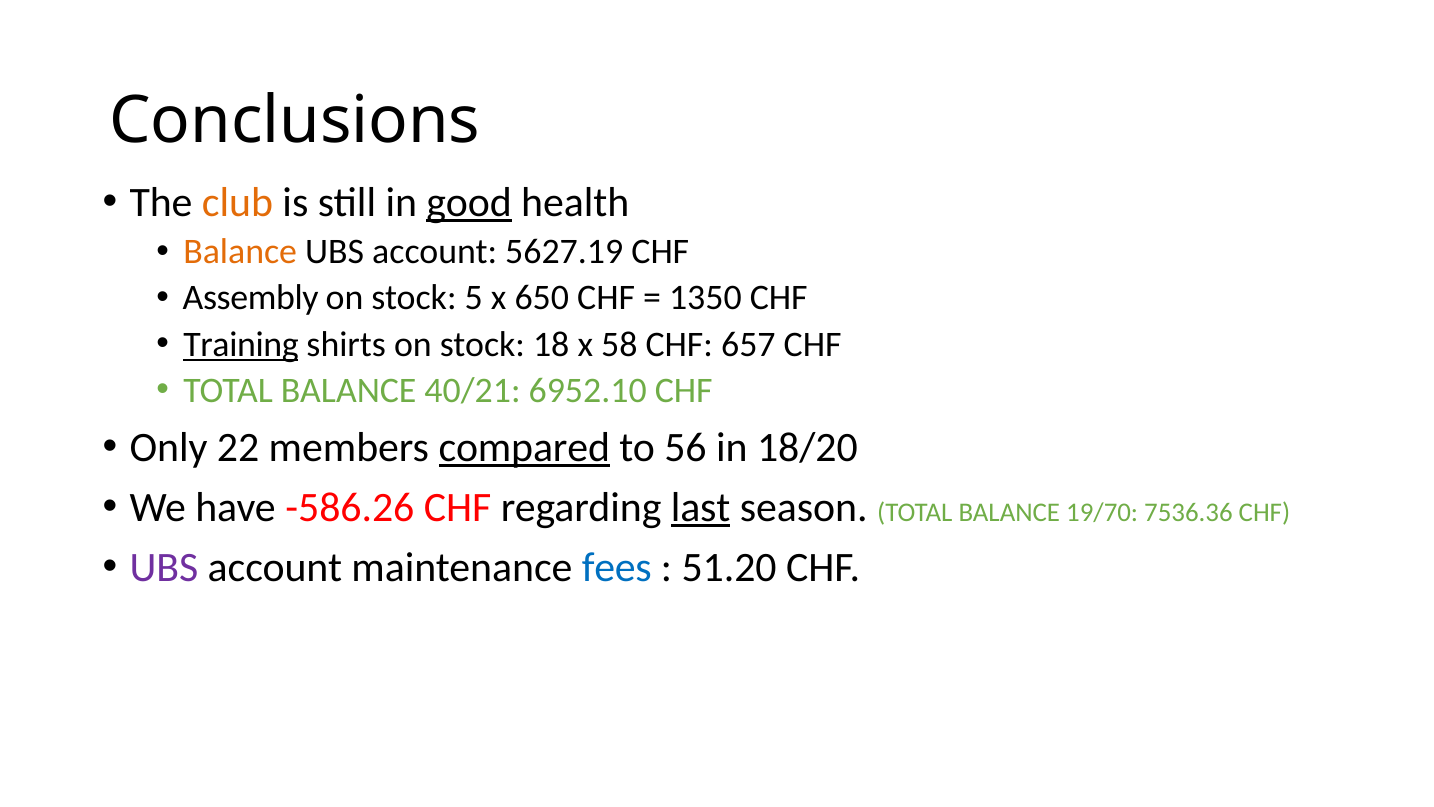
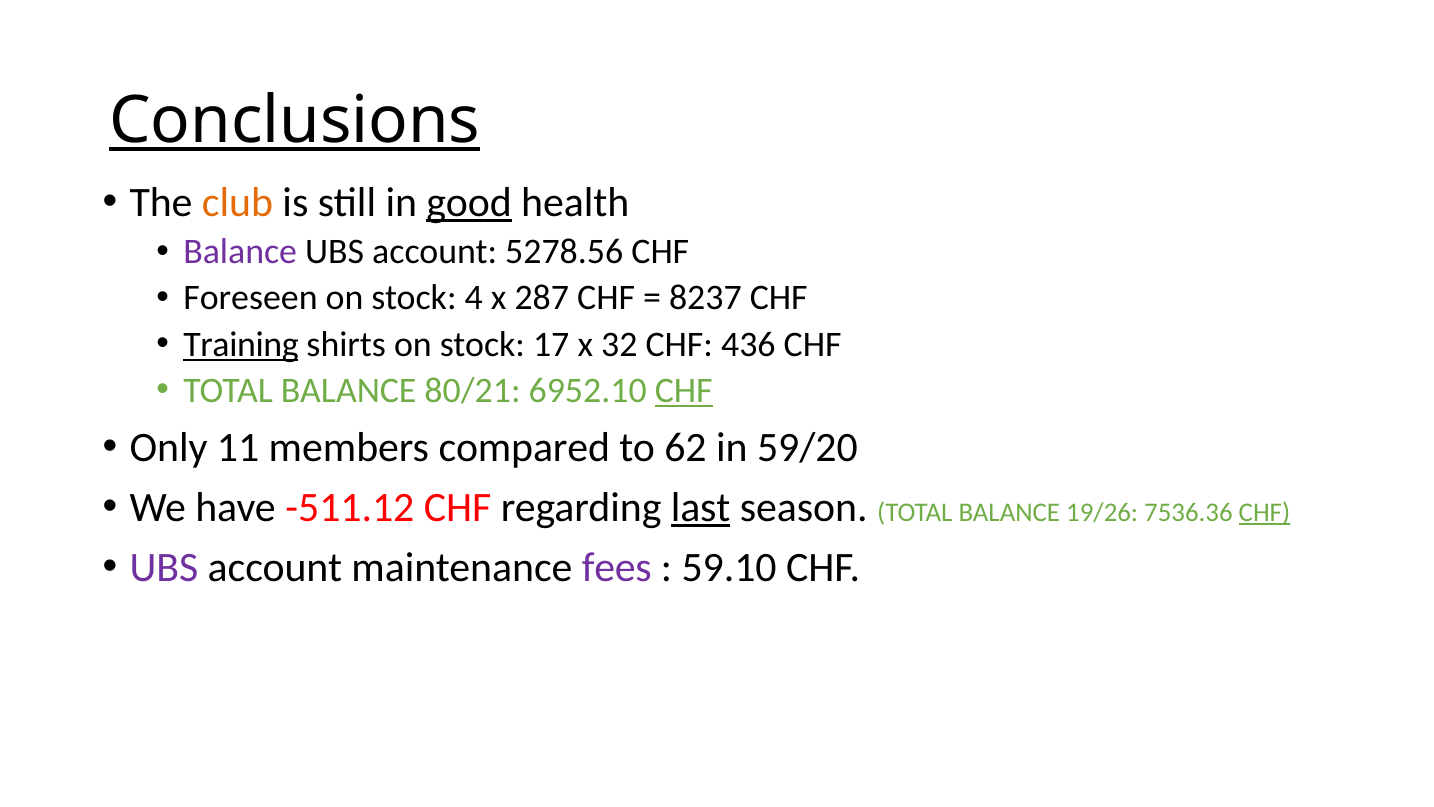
Conclusions underline: none -> present
Balance at (240, 252) colour: orange -> purple
5627.19: 5627.19 -> 5278.56
Assembly: Assembly -> Foreseen
5: 5 -> 4
650: 650 -> 287
1350: 1350 -> 8237
18: 18 -> 17
58: 58 -> 32
657: 657 -> 436
40/21: 40/21 -> 80/21
CHF at (684, 390) underline: none -> present
22: 22 -> 11
compared underline: present -> none
56: 56 -> 62
18/20: 18/20 -> 59/20
-586.26: -586.26 -> -511.12
19/70: 19/70 -> 19/26
CHF at (1264, 512) underline: none -> present
fees colour: blue -> purple
51.20: 51.20 -> 59.10
